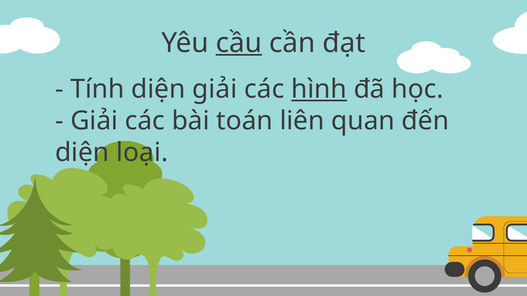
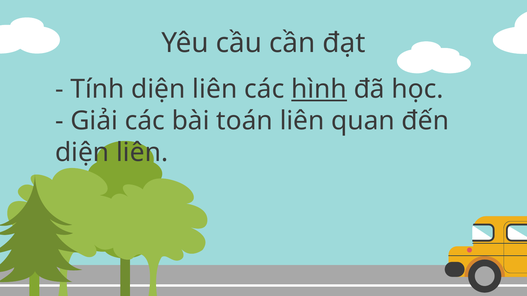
cầu underline: present -> none
Tính diện giải: giải -> liên
loại at (142, 153): loại -> liên
